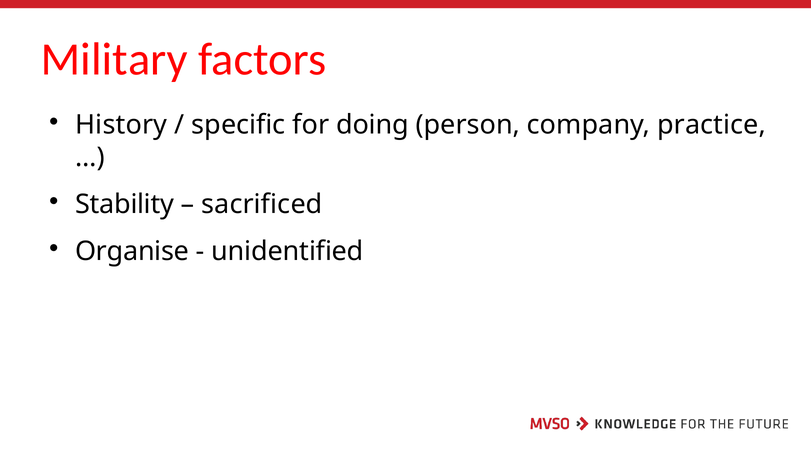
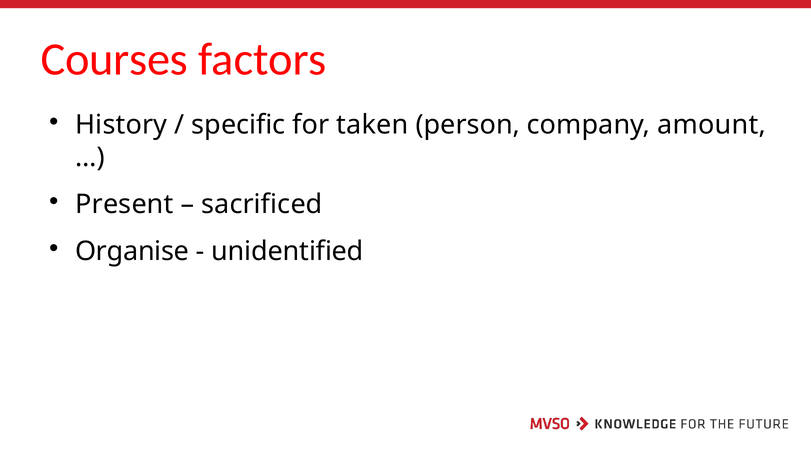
Military: Military -> Courses
doing: doing -> taken
practice: practice -> amount
Stability: Stability -> Present
